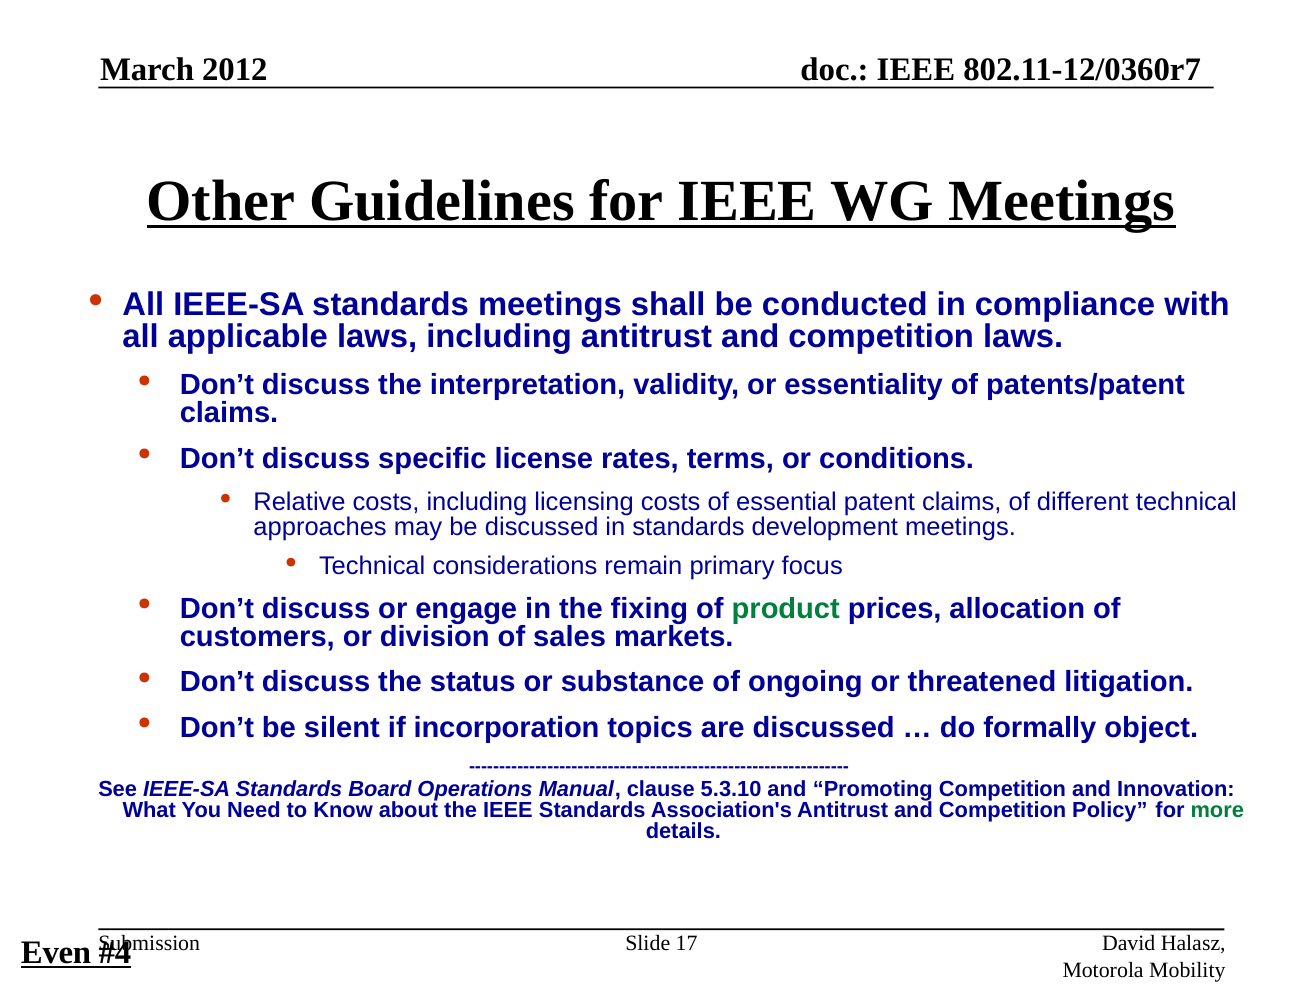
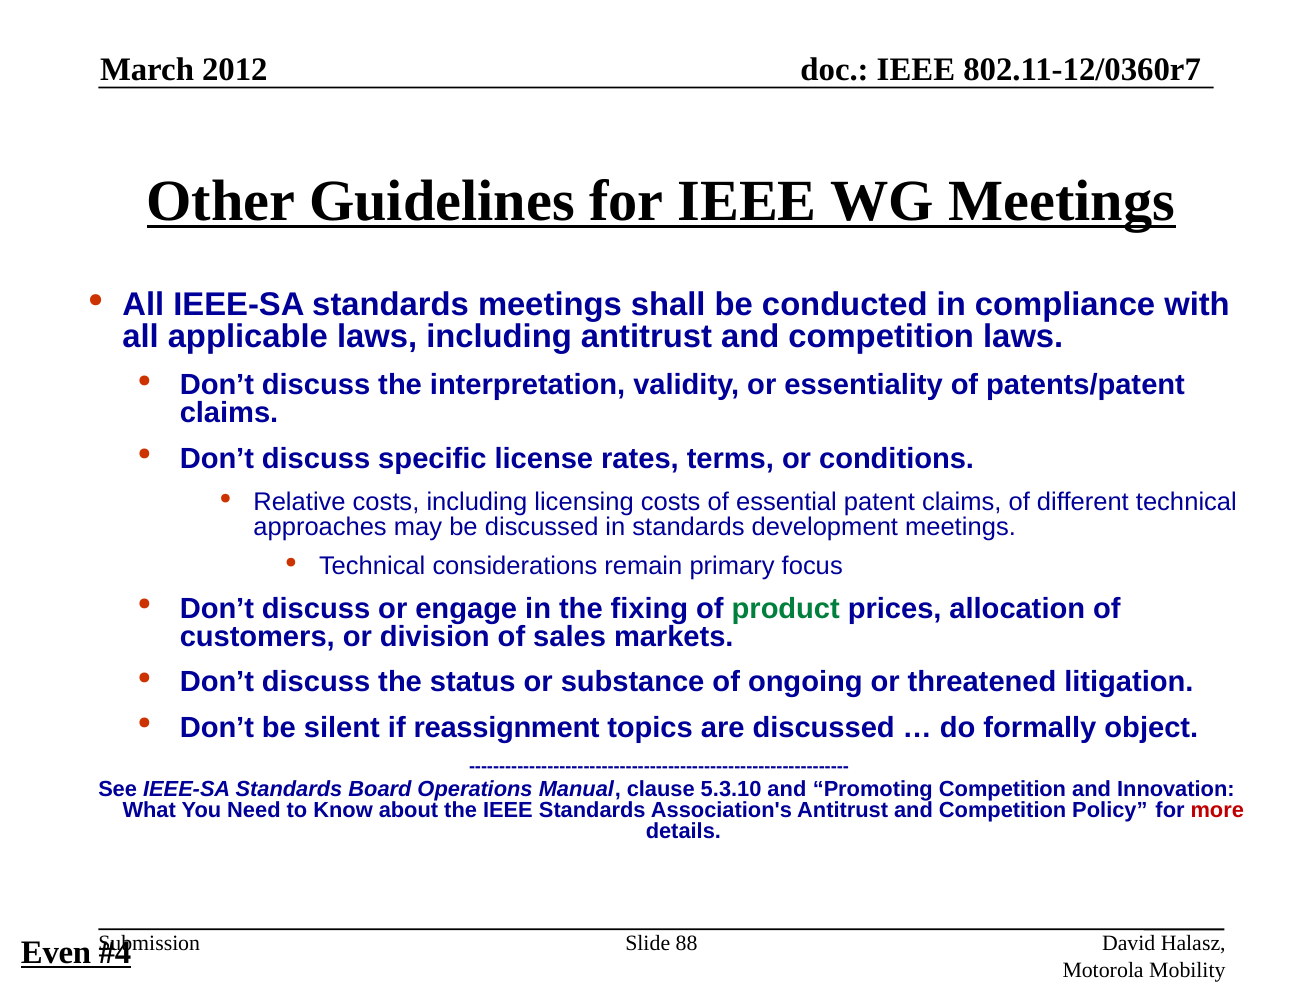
incorporation: incorporation -> reassignment
more colour: green -> red
17: 17 -> 88
